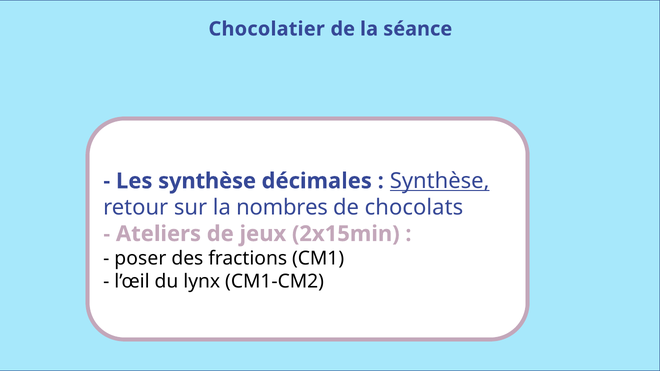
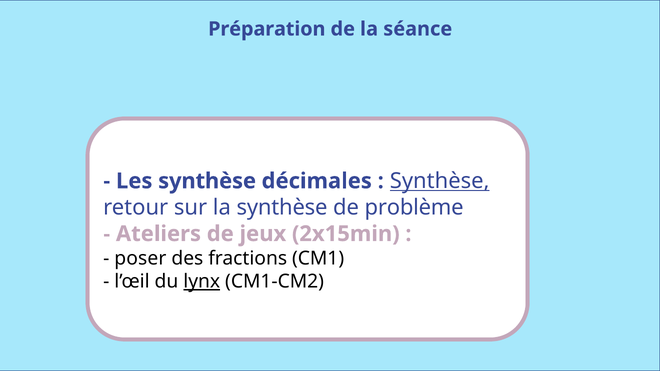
Chocolatier: Chocolatier -> Préparation
la nombres: nombres -> synthèse
chocolats: chocolats -> problème
lynx underline: none -> present
